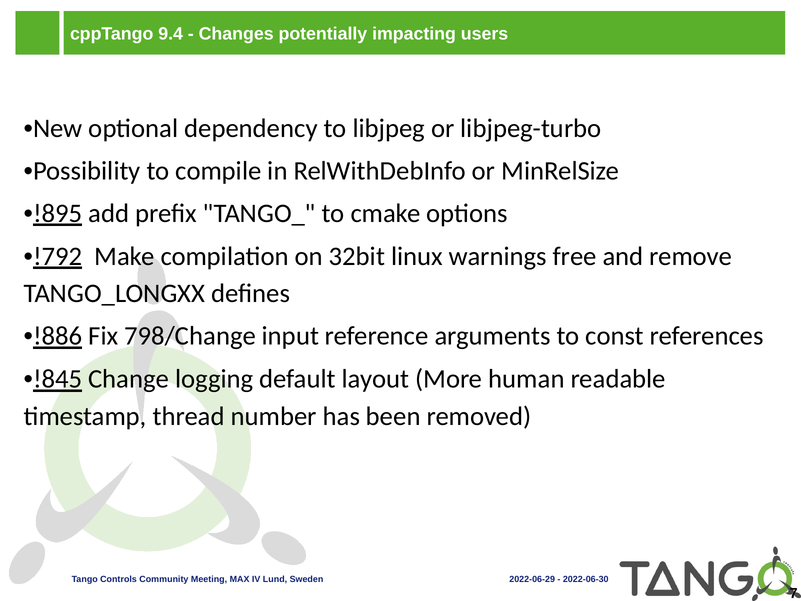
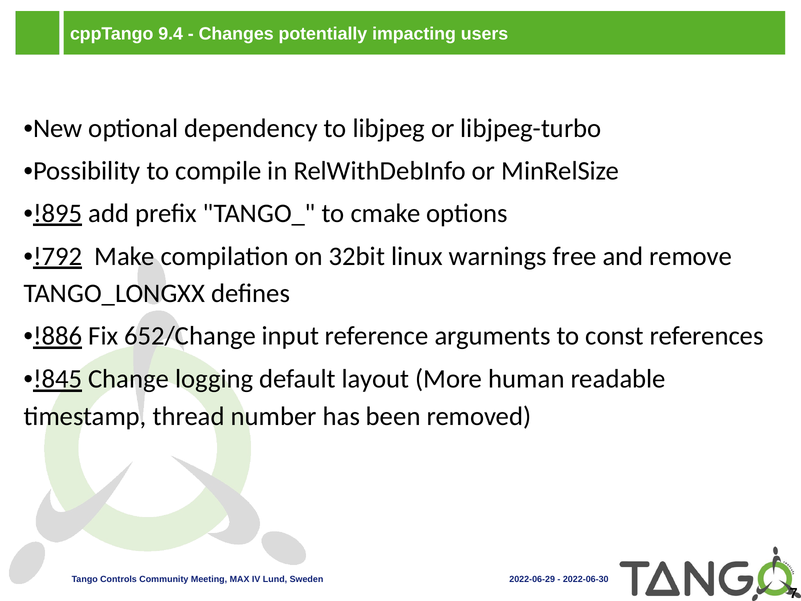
798/Change: 798/Change -> 652/Change
